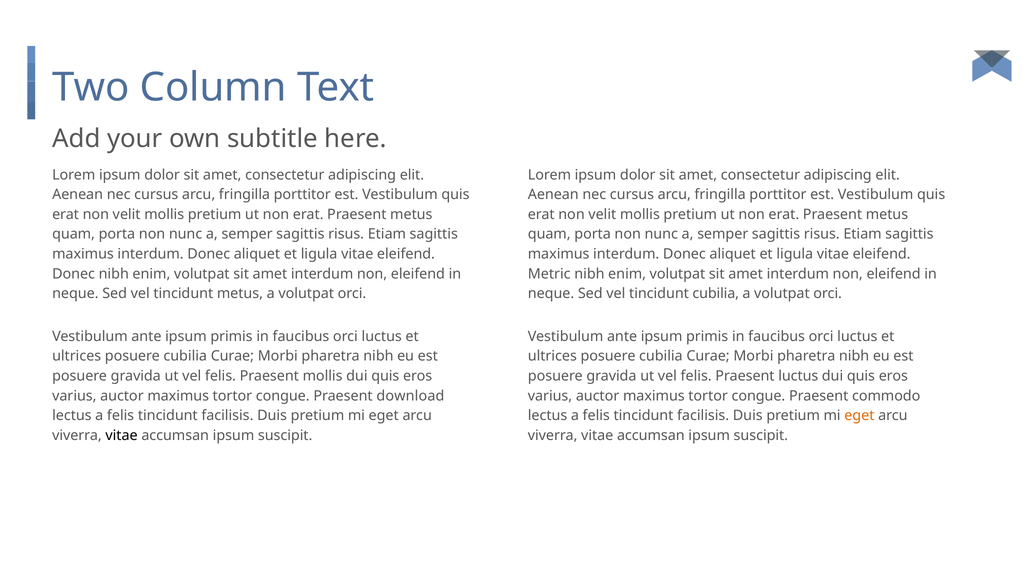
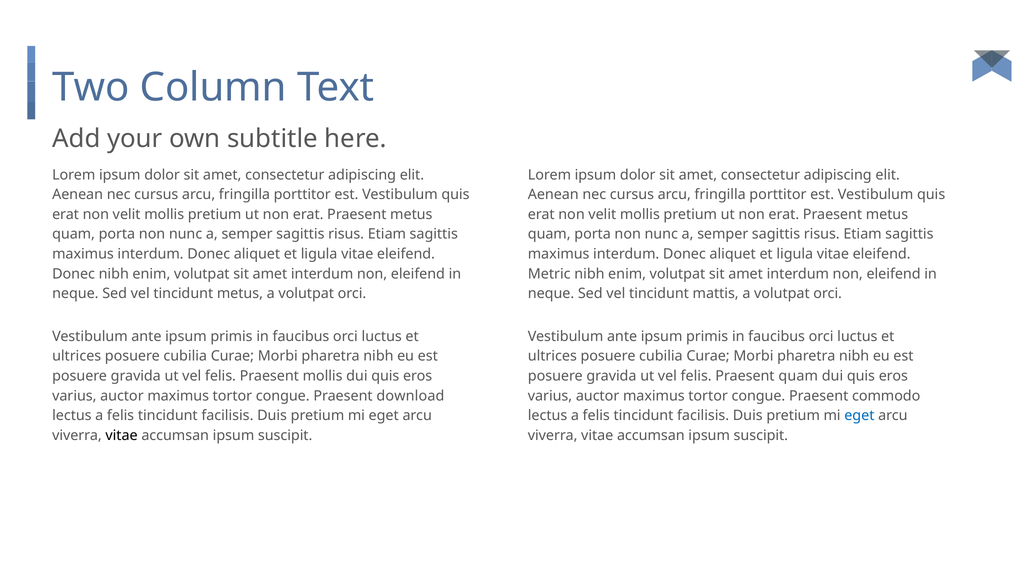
tincidunt cubilia: cubilia -> mattis
Praesent luctus: luctus -> quam
eget at (859, 416) colour: orange -> blue
